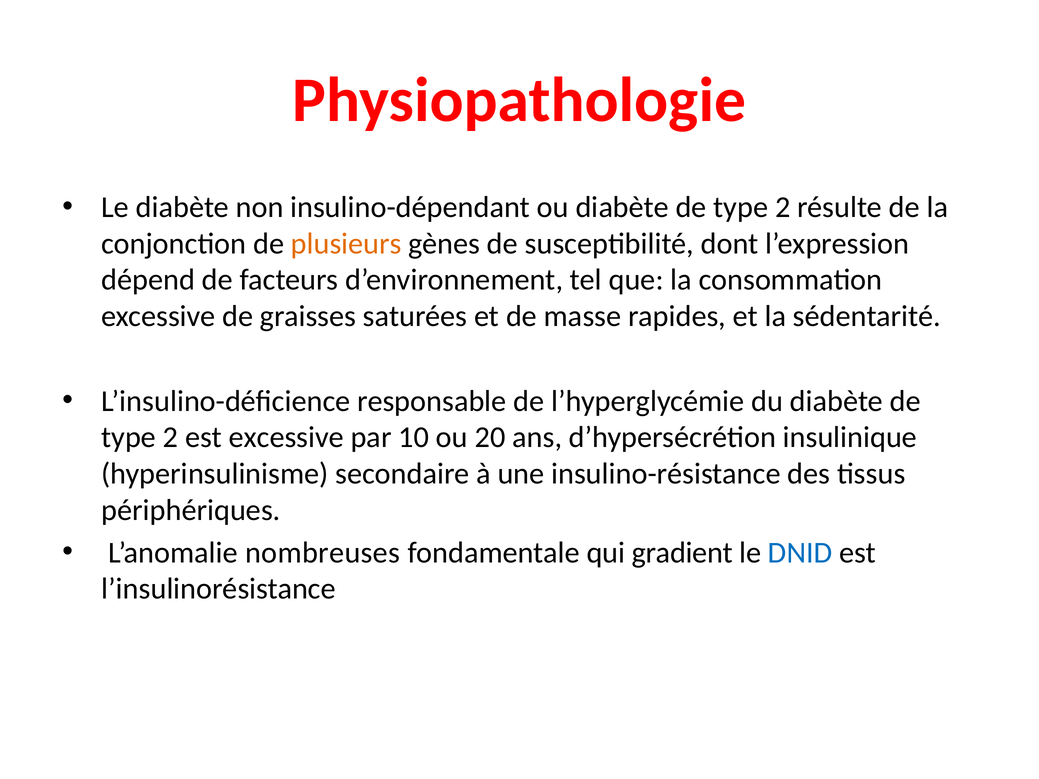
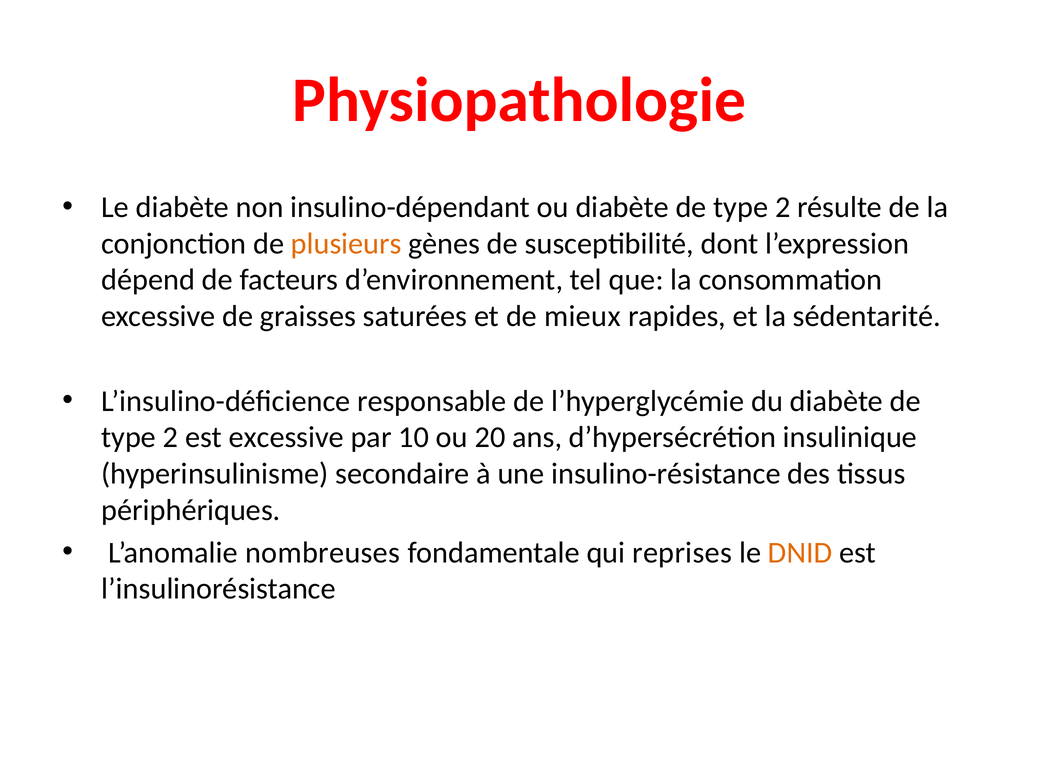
masse: masse -> mieux
gradient: gradient -> reprises
DNID colour: blue -> orange
